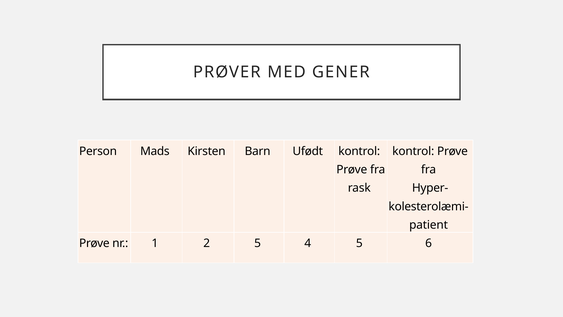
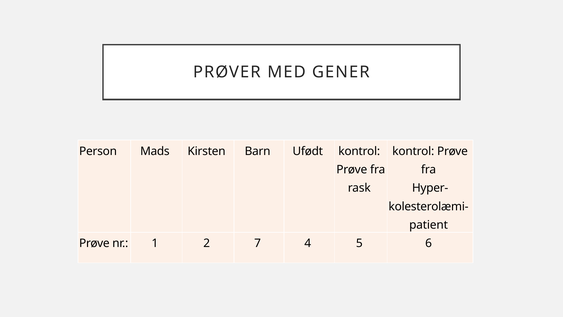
2 5: 5 -> 7
